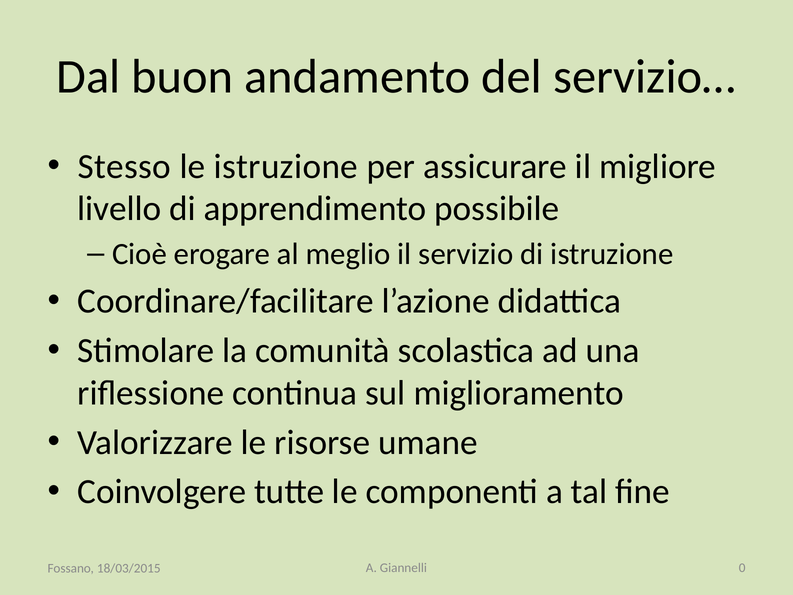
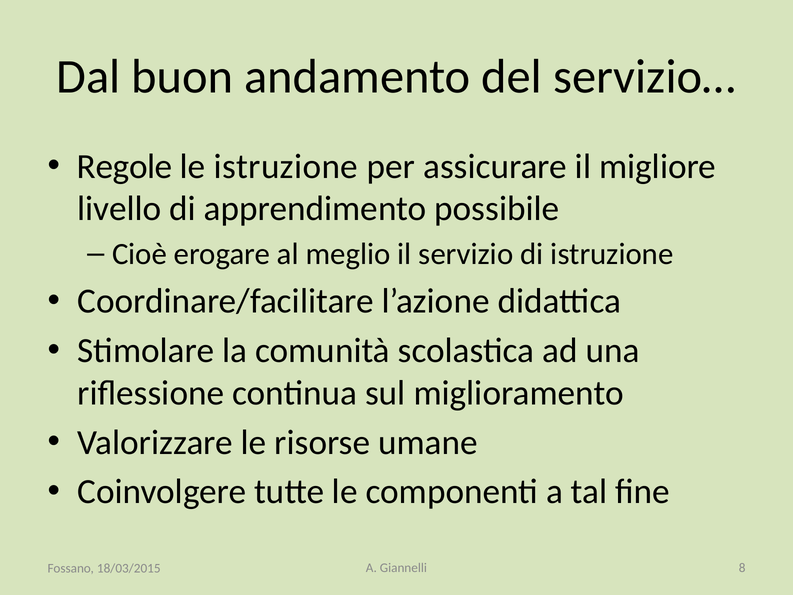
Stesso: Stesso -> Regole
0: 0 -> 8
